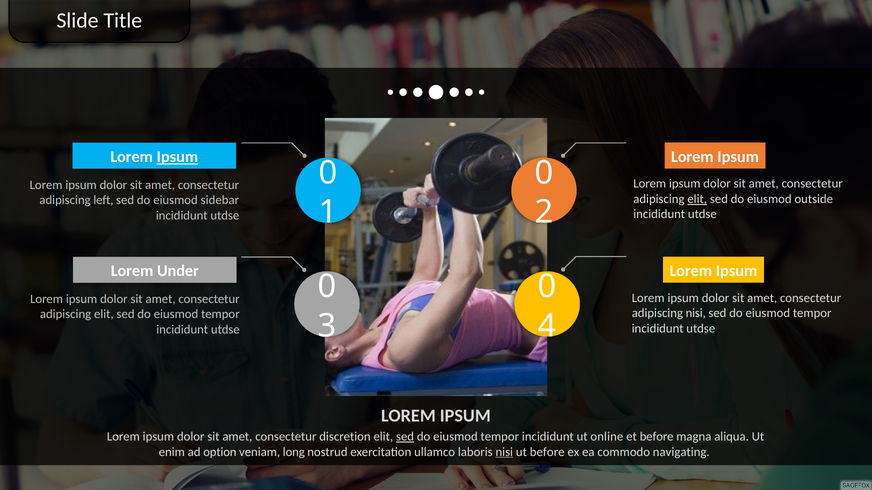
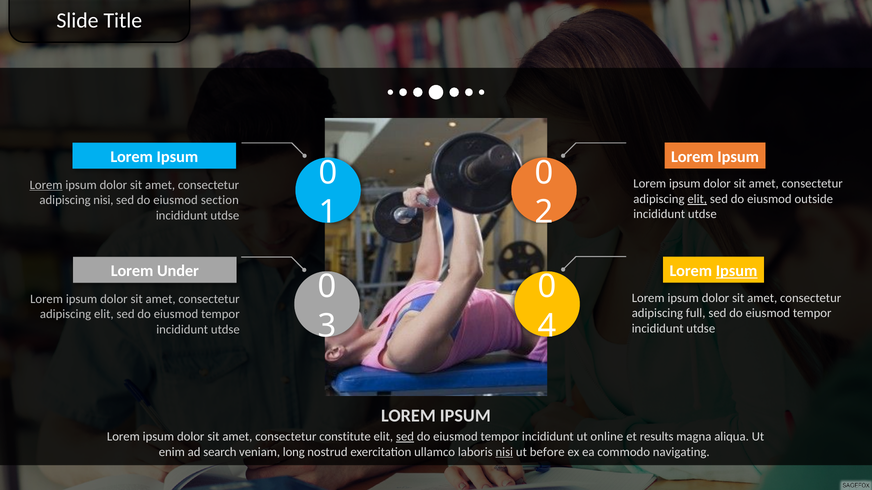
Ipsum at (177, 157) underline: present -> none
Lorem at (46, 185) underline: none -> present
adipiscing left: left -> nisi
sidebar: sidebar -> section
Ipsum at (737, 271) underline: none -> present
adipiscing nisi: nisi -> full
discretion: discretion -> constitute
et before: before -> results
option: option -> search
